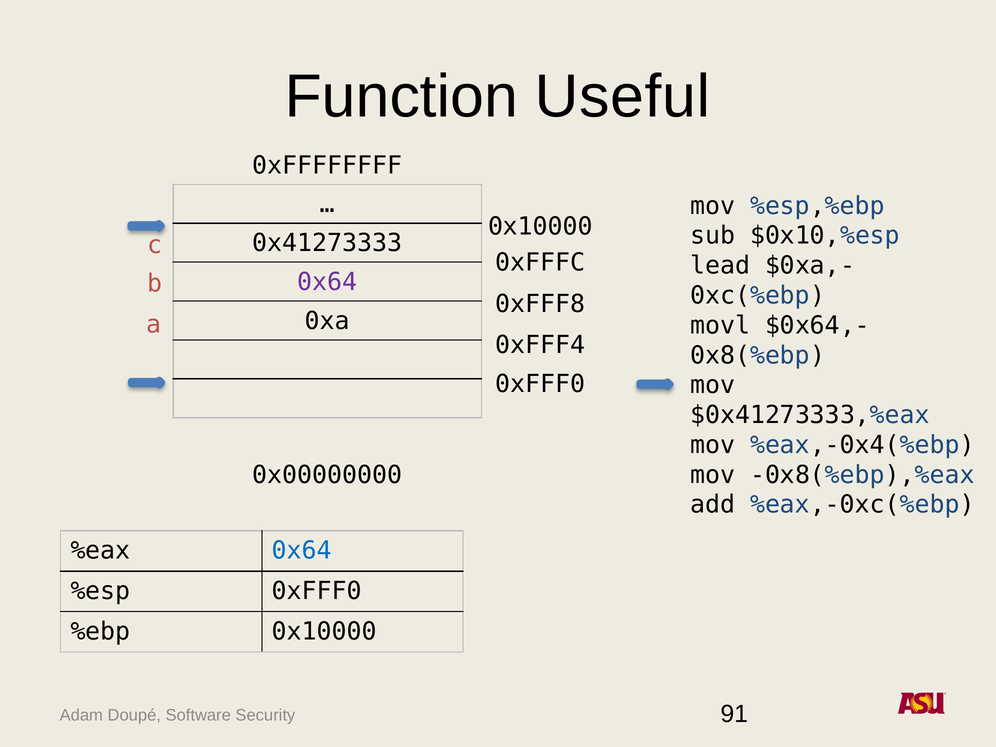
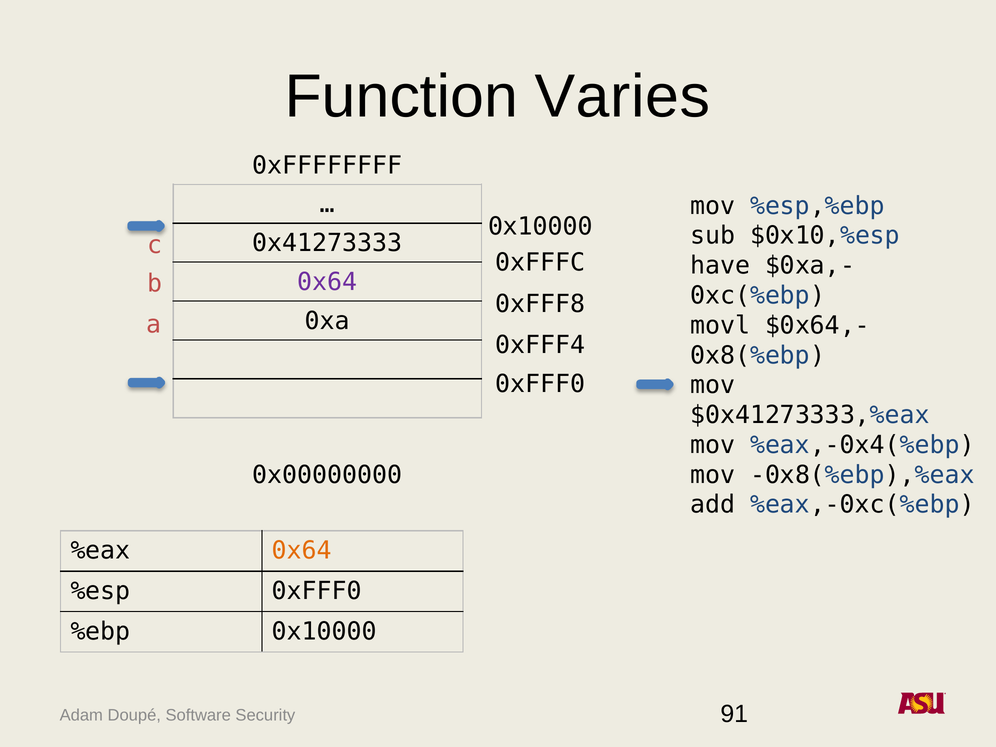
Useful: Useful -> Varies
lead: lead -> have
0x64 at (302, 551) colour: blue -> orange
